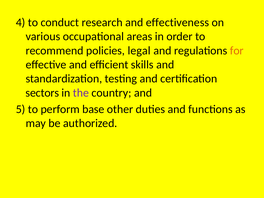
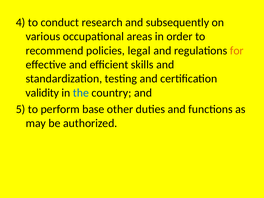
effectiveness: effectiveness -> subsequently
sectors: sectors -> validity
the colour: purple -> blue
